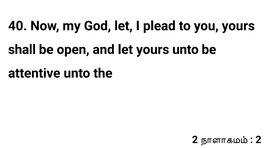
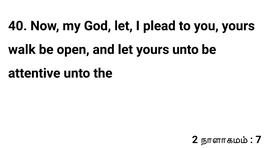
shall: shall -> walk
2 at (258, 140): 2 -> 7
